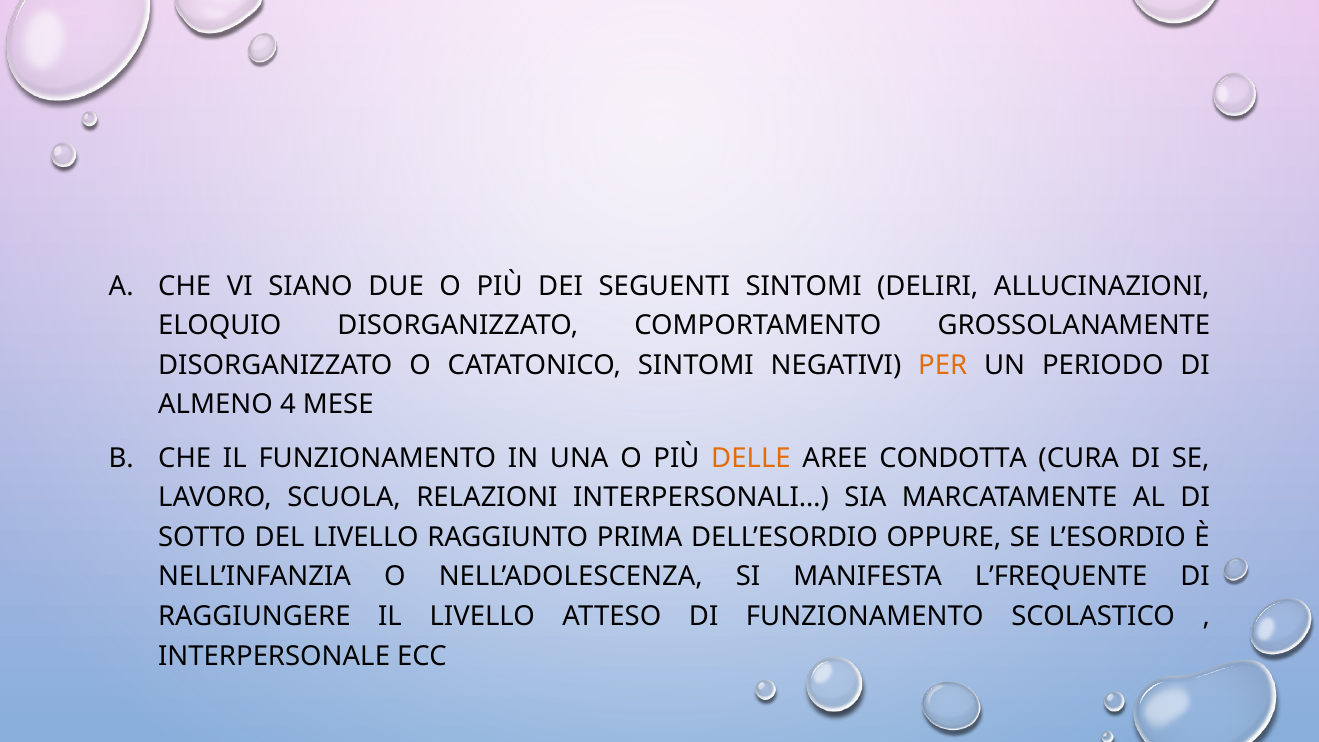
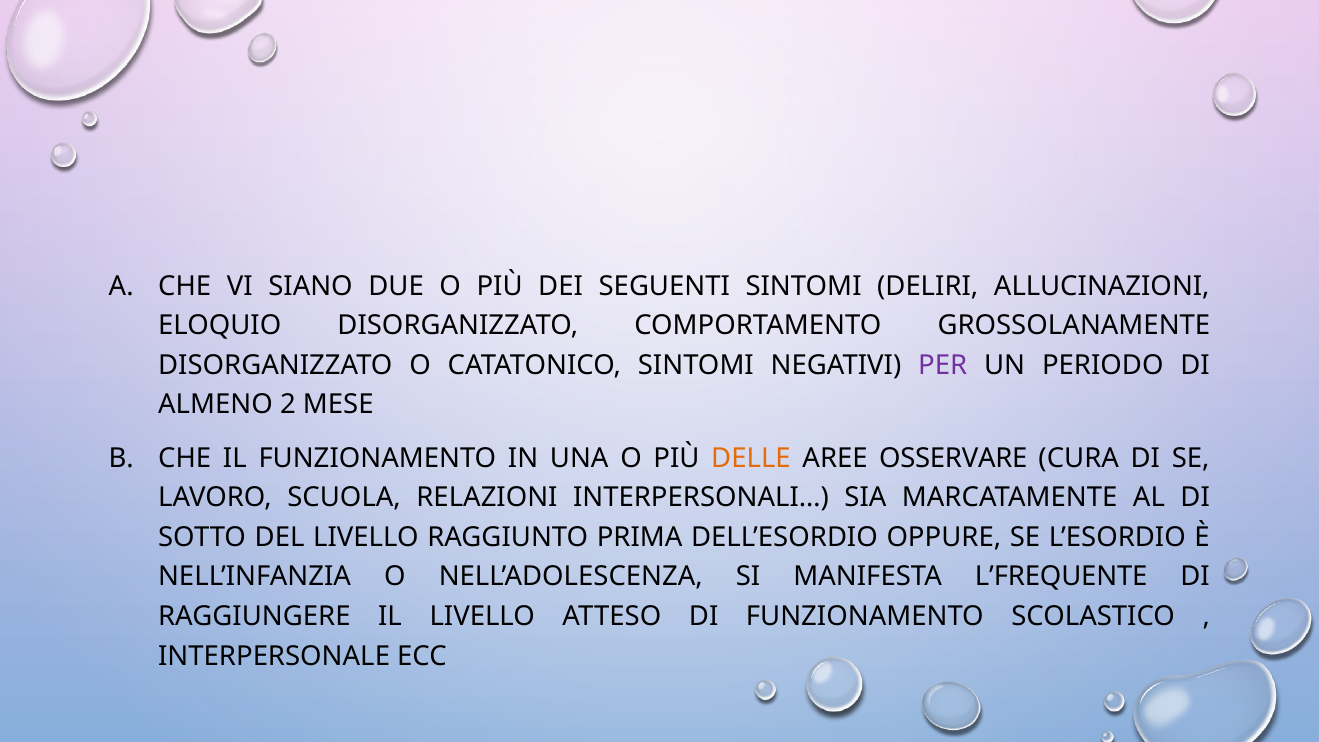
PER colour: orange -> purple
4: 4 -> 2
CONDOTTA: CONDOTTA -> OSSERVARE
